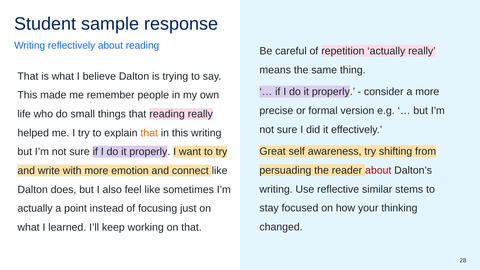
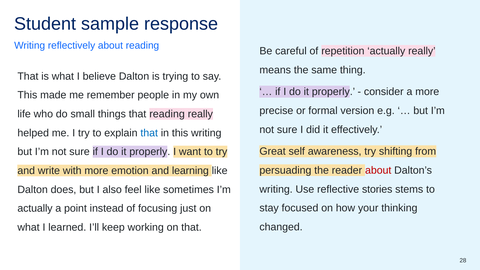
that at (149, 133) colour: orange -> blue
connect: connect -> learning
similar: similar -> stories
